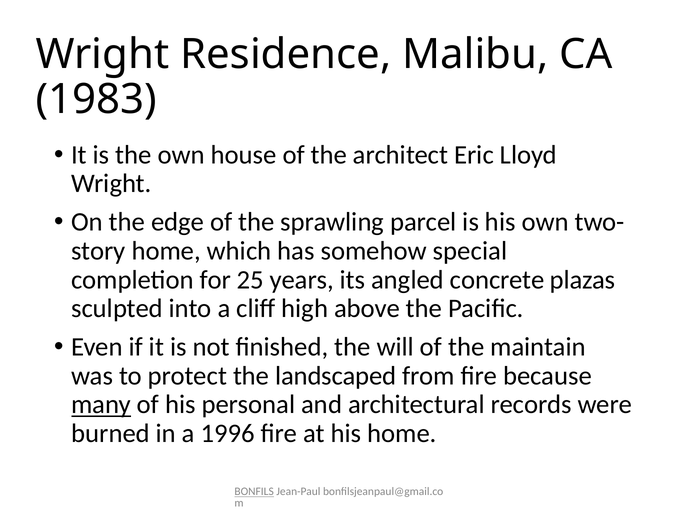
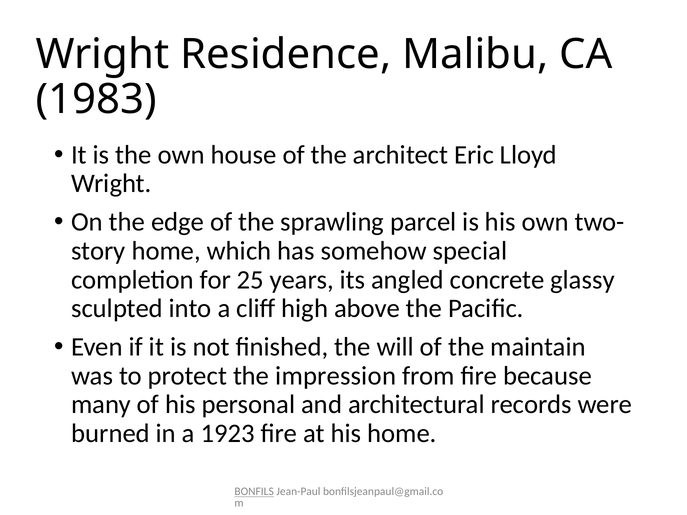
plazas: plazas -> glassy
landscaped: landscaped -> impression
many underline: present -> none
1996: 1996 -> 1923
